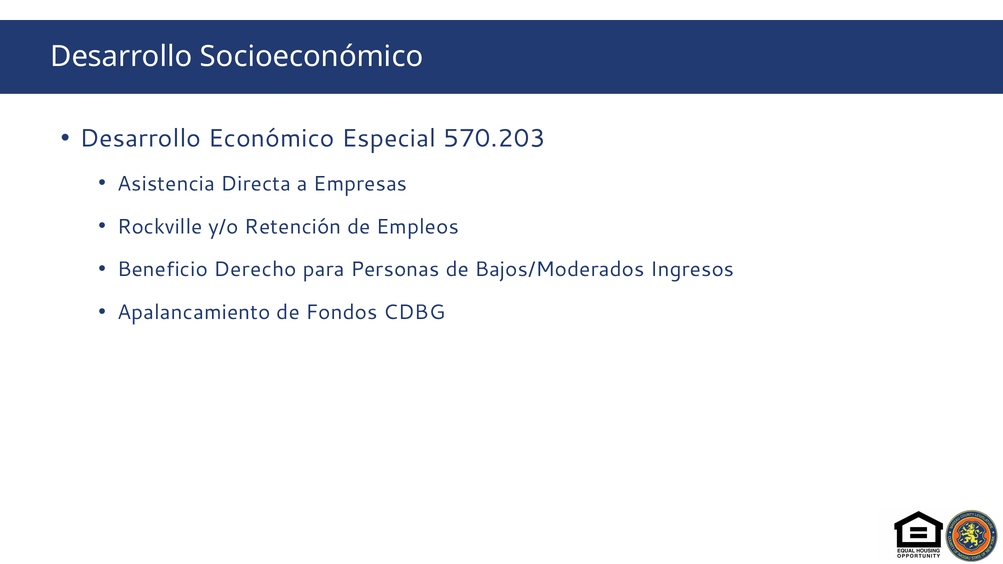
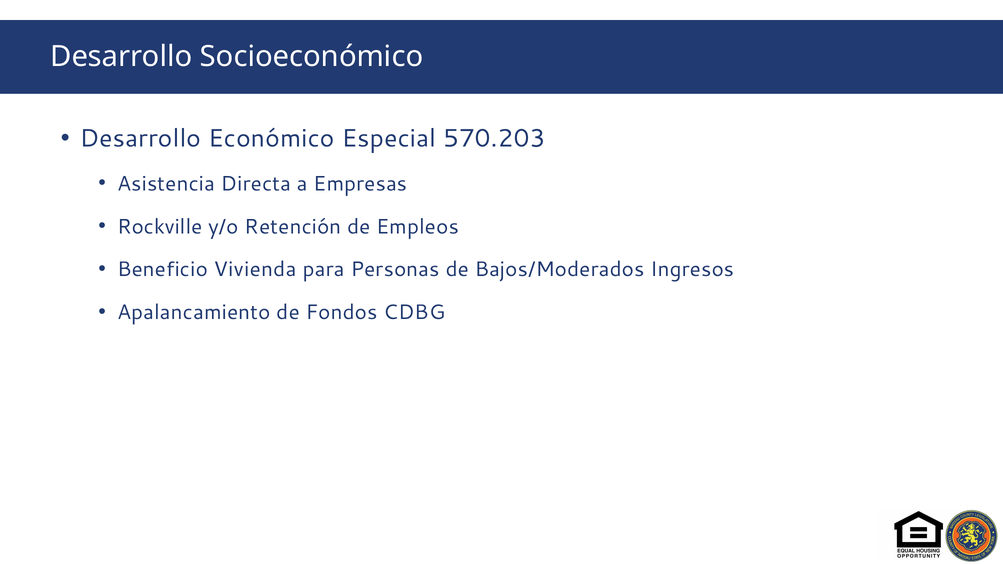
Derecho: Derecho -> Vivienda
